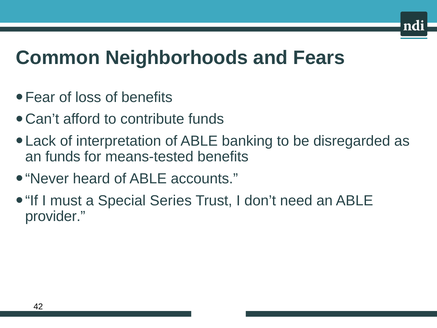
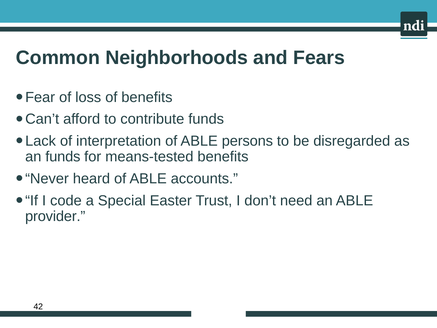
banking: banking -> persons
must: must -> code
Series: Series -> Easter
